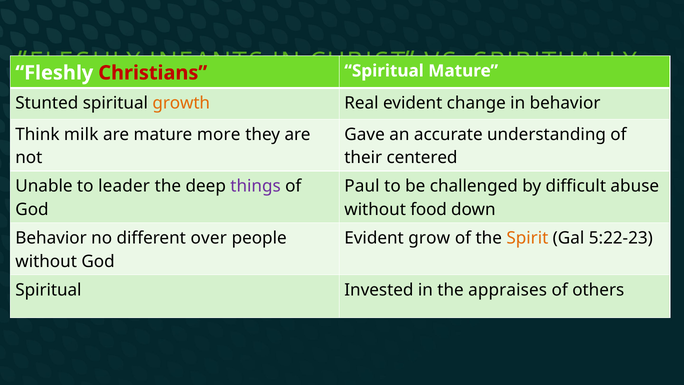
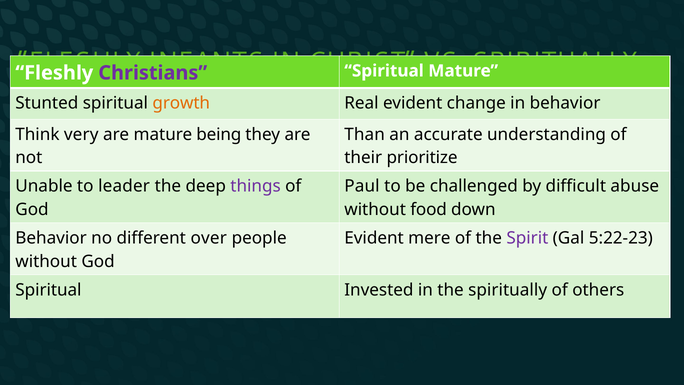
Christians colour: red -> purple
milk: milk -> very
more: more -> being
Gave: Gave -> Than
centered: centered -> prioritize
grow: grow -> mere
Spirit colour: orange -> purple
the appraises: appraises -> spiritually
